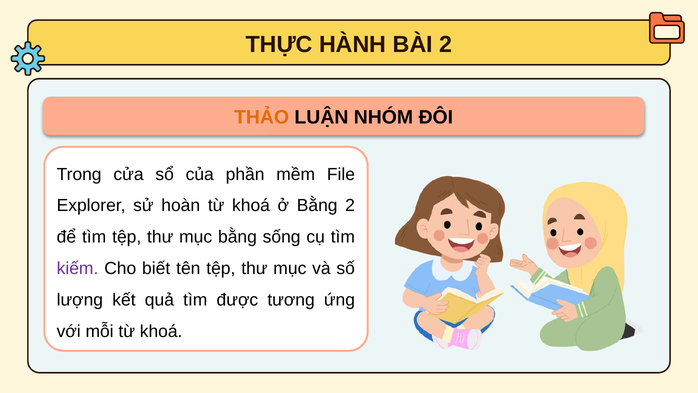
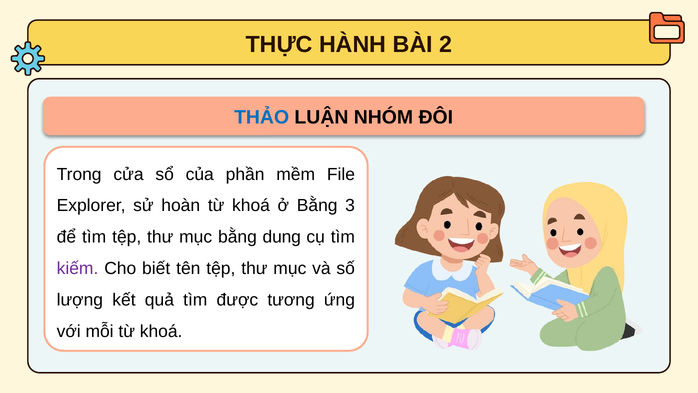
THẢO colour: orange -> blue
Bằng 2: 2 -> 3
sống: sống -> dung
